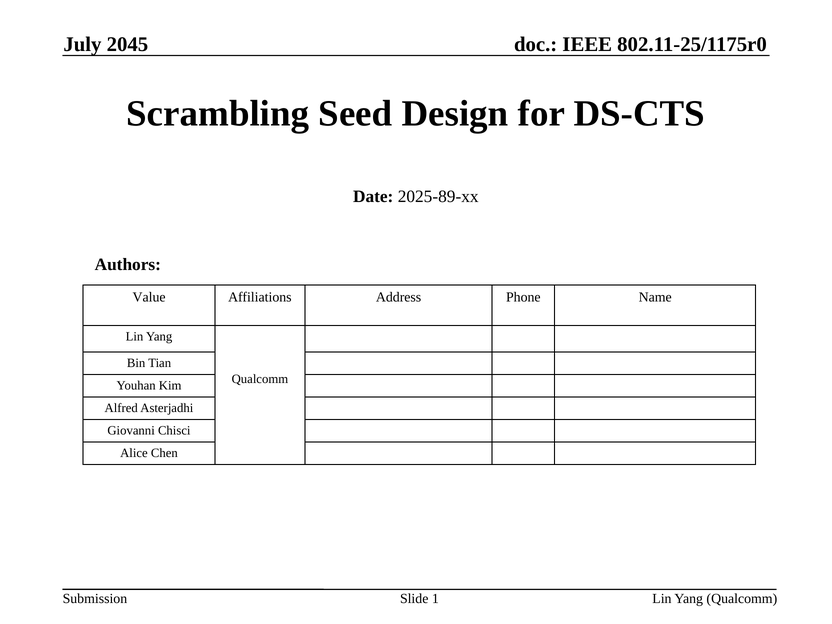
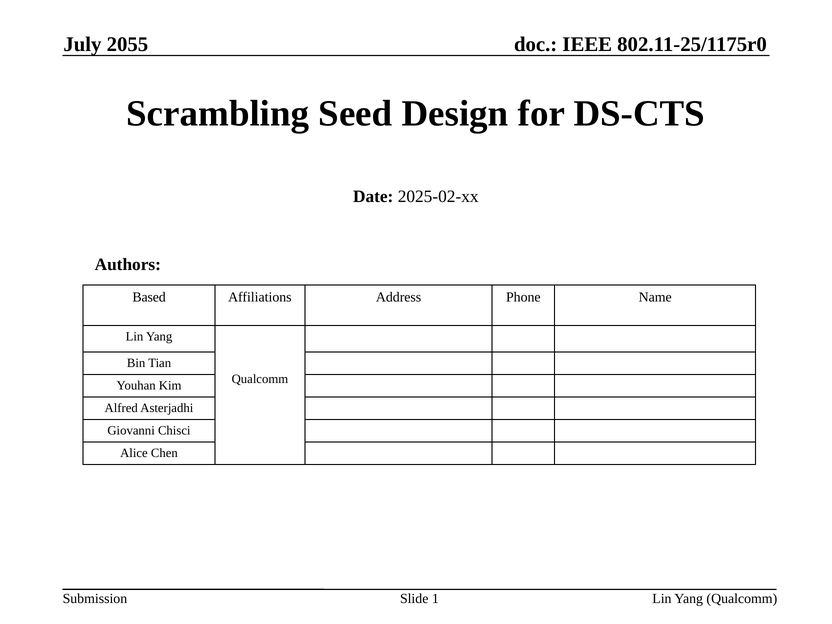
2045: 2045 -> 2055
2025-89-xx: 2025-89-xx -> 2025-02-xx
Value: Value -> Based
